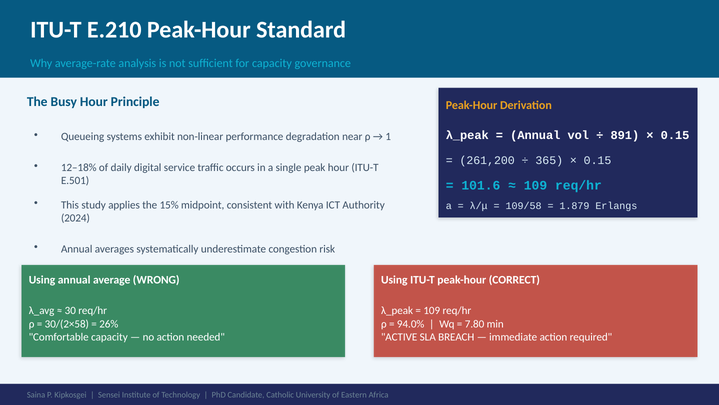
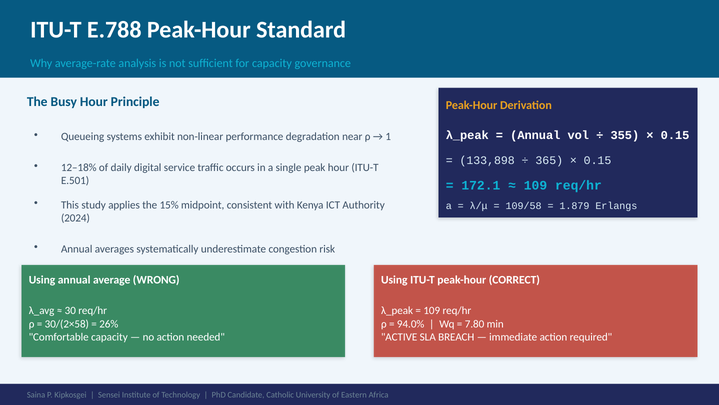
E.210: E.210 -> E.788
891: 891 -> 355
261,200: 261,200 -> 133,898
101.6: 101.6 -> 172.1
